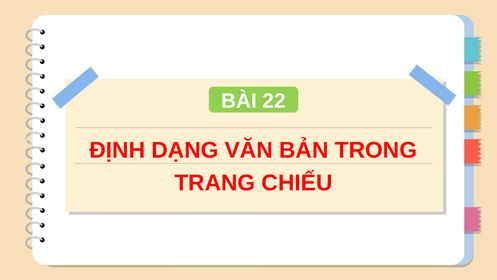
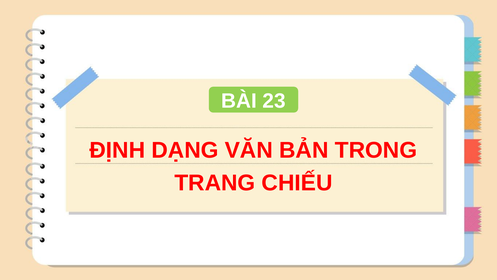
22: 22 -> 23
